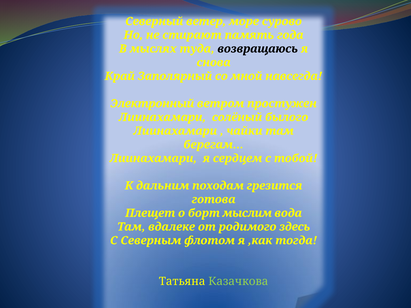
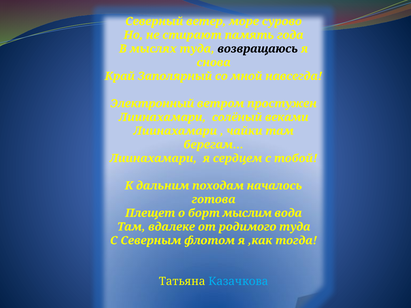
былого: былого -> веками
грезится: грезится -> началось
родимого здесь: здесь -> туда
Казачкова colour: light green -> light blue
